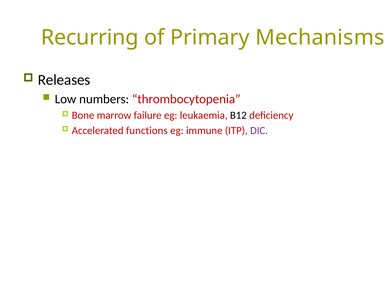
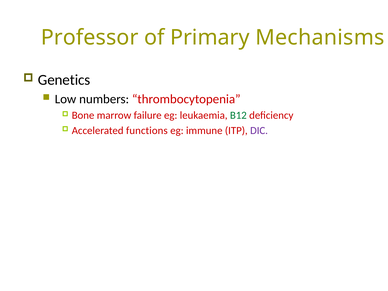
Recurring: Recurring -> Professor
Releases: Releases -> Genetics
B12 colour: black -> green
